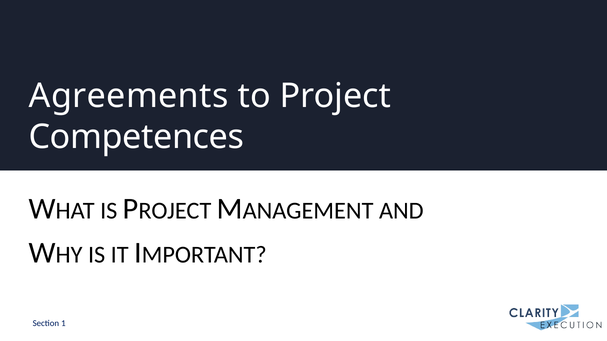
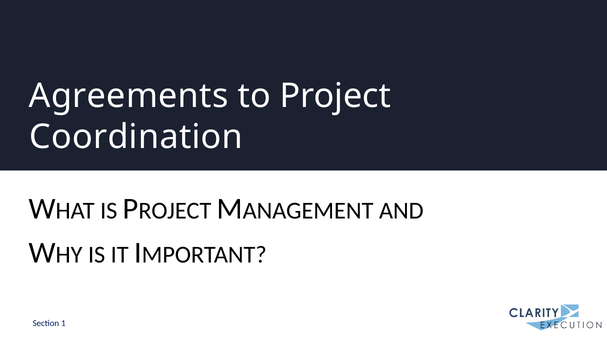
Competences: Competences -> Coordination
